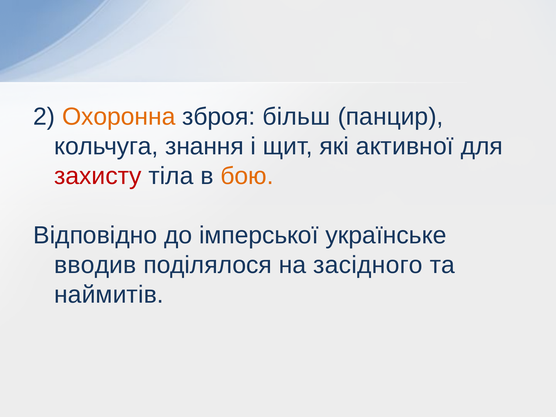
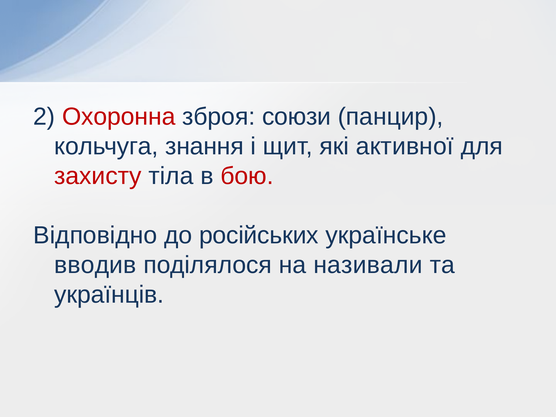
Охоронна colour: orange -> red
більш: більш -> союзи
бою colour: orange -> red
імперської: імперської -> російських
засідного: засідного -> називали
наймитів: наймитів -> українців
